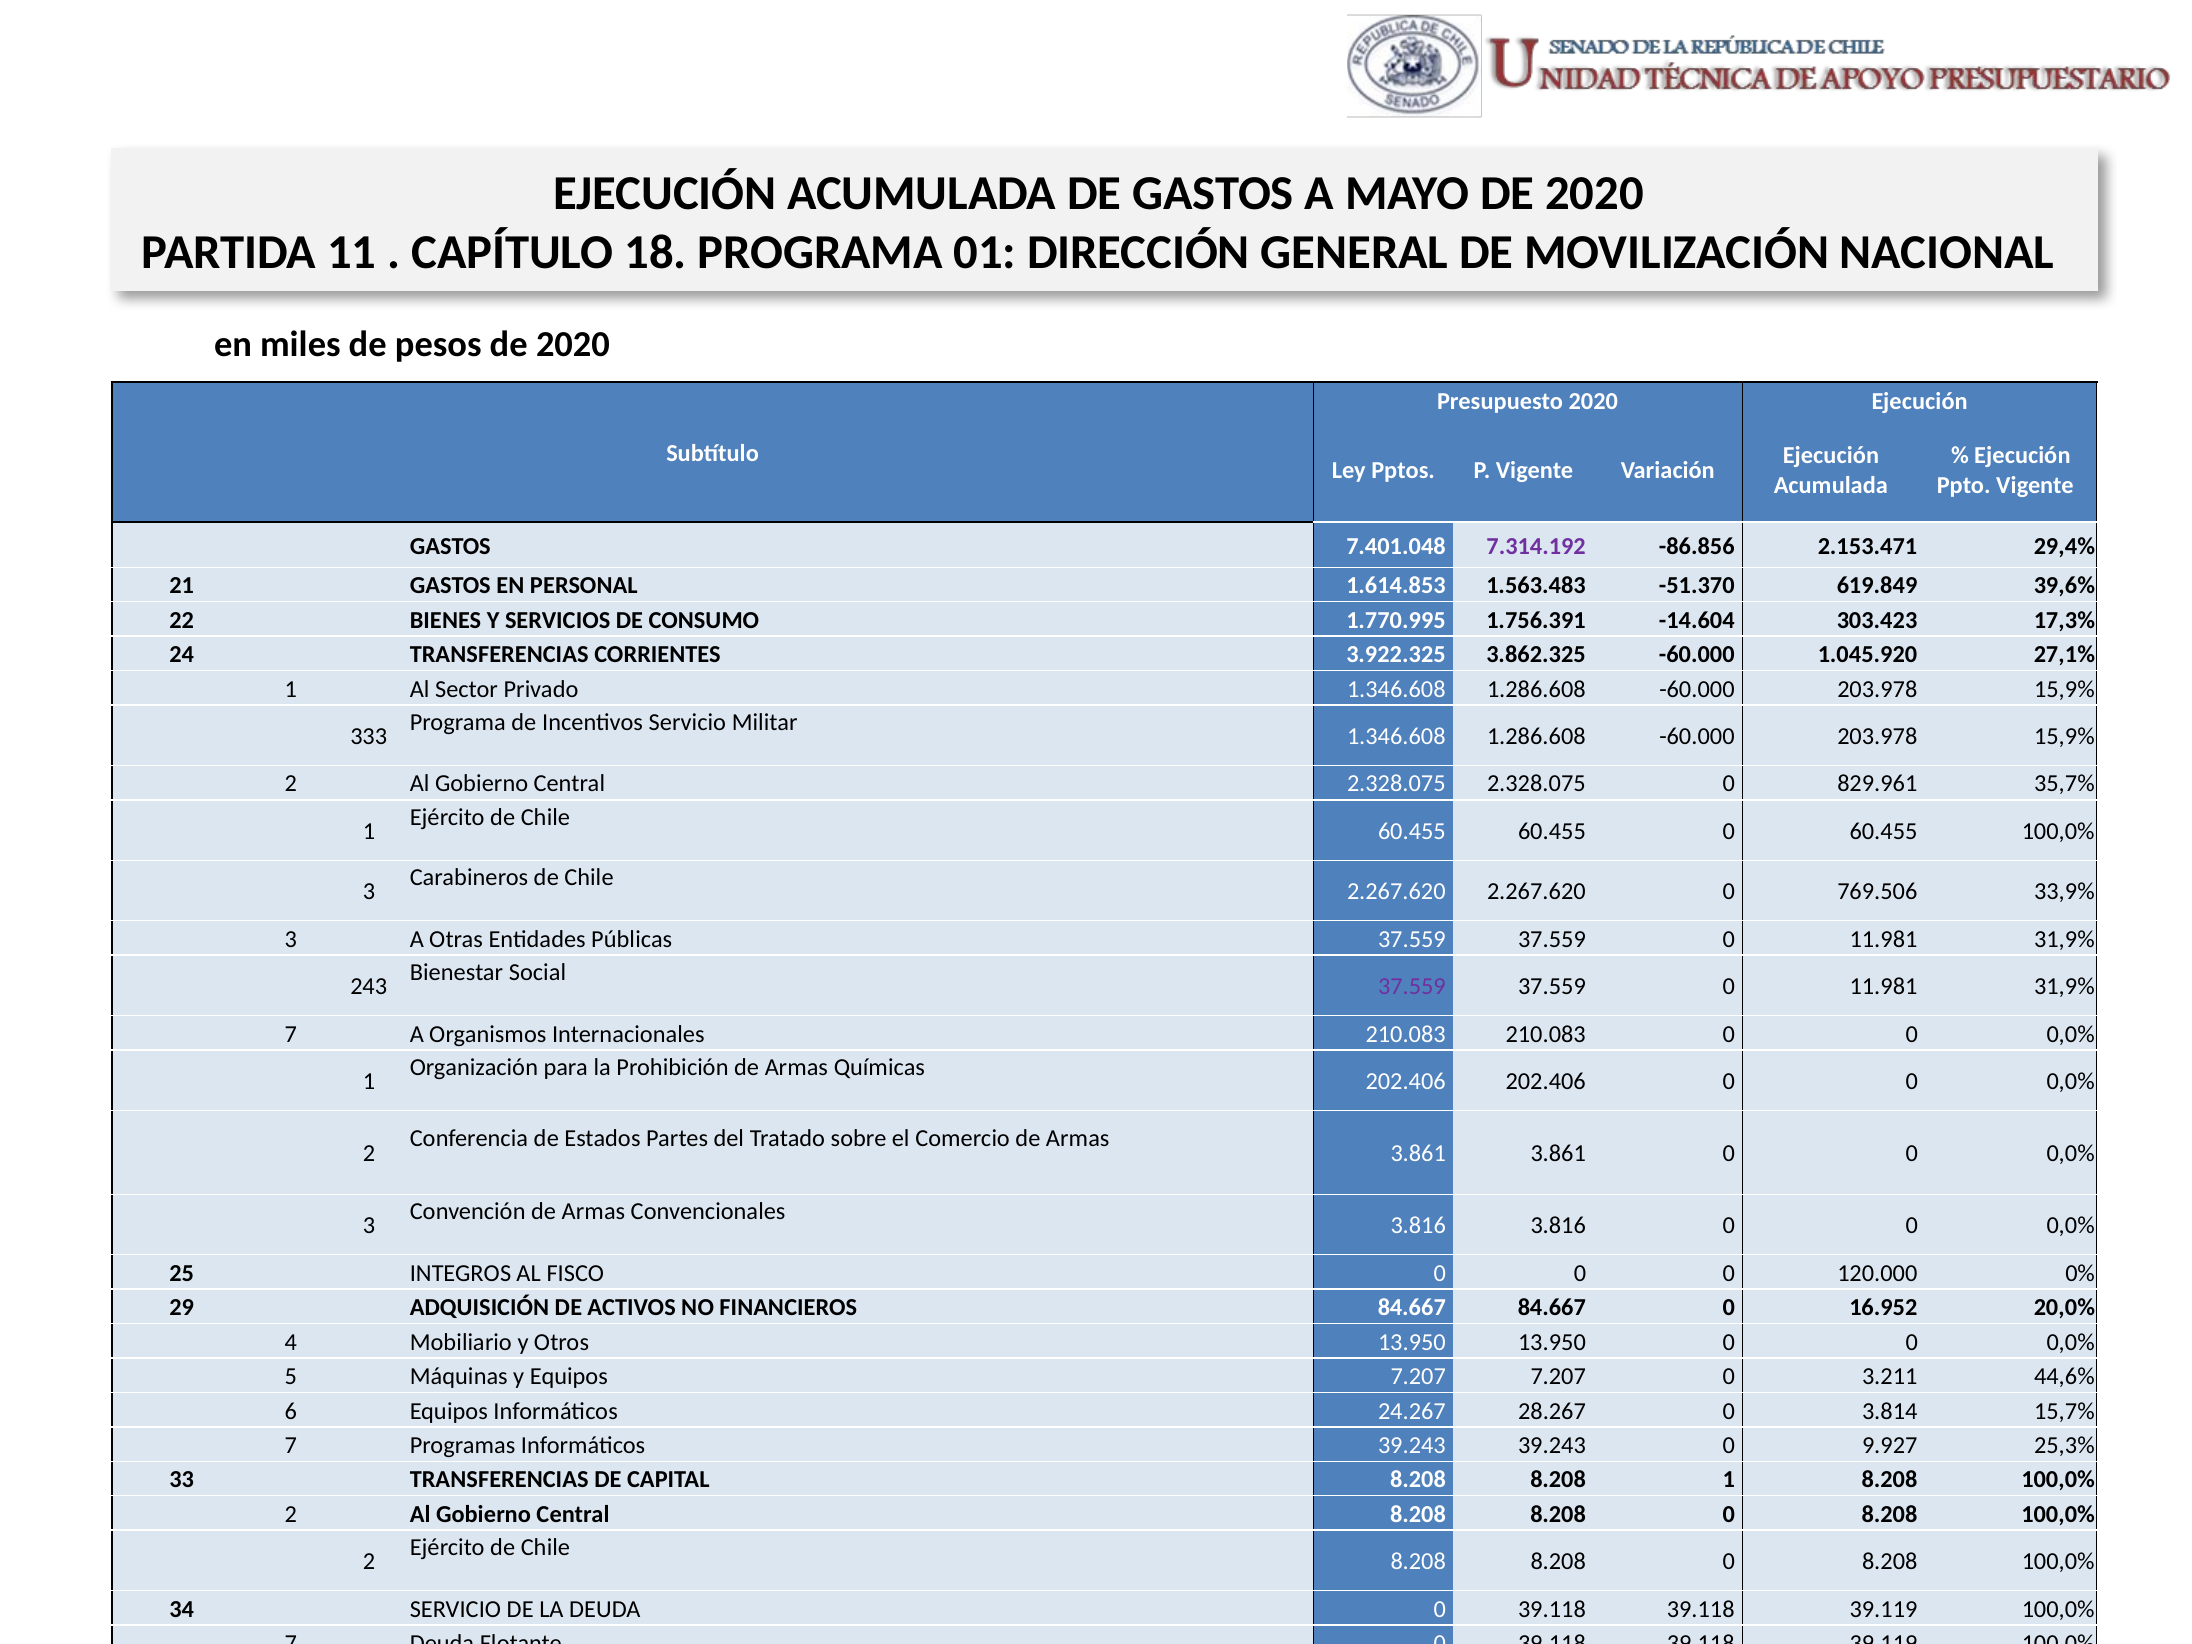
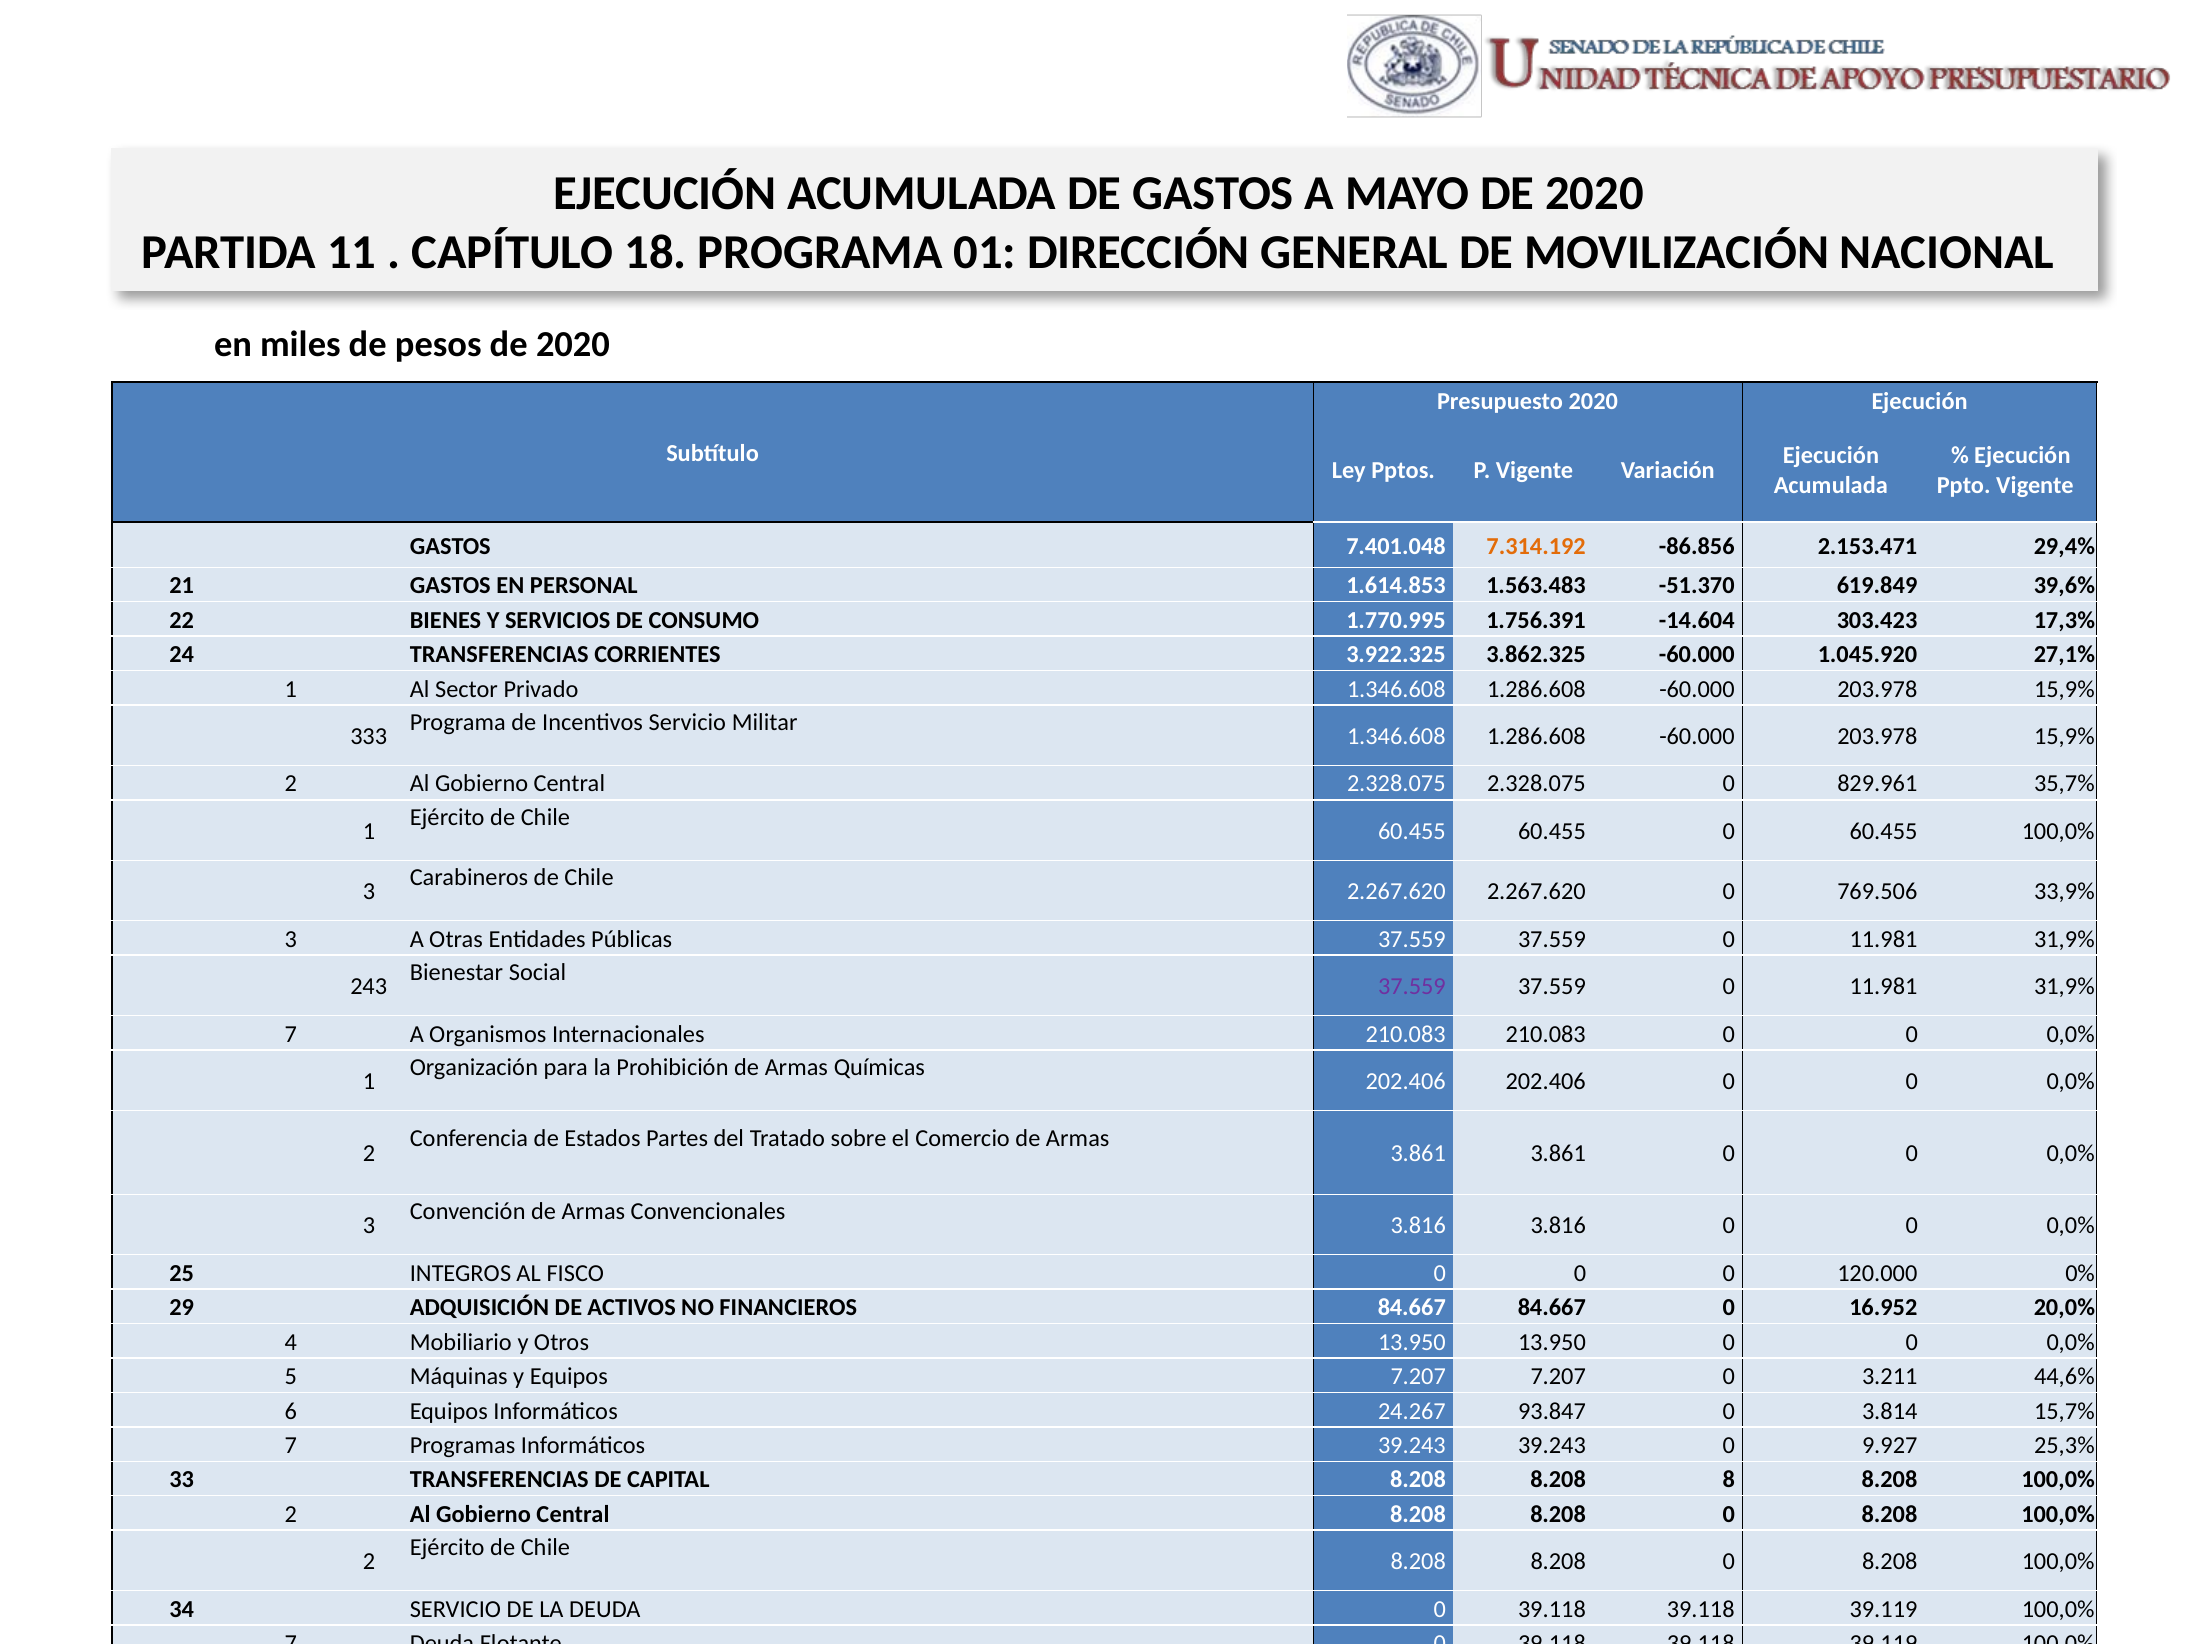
7.314.192 colour: purple -> orange
28.267: 28.267 -> 93.847
8.208 1: 1 -> 8
